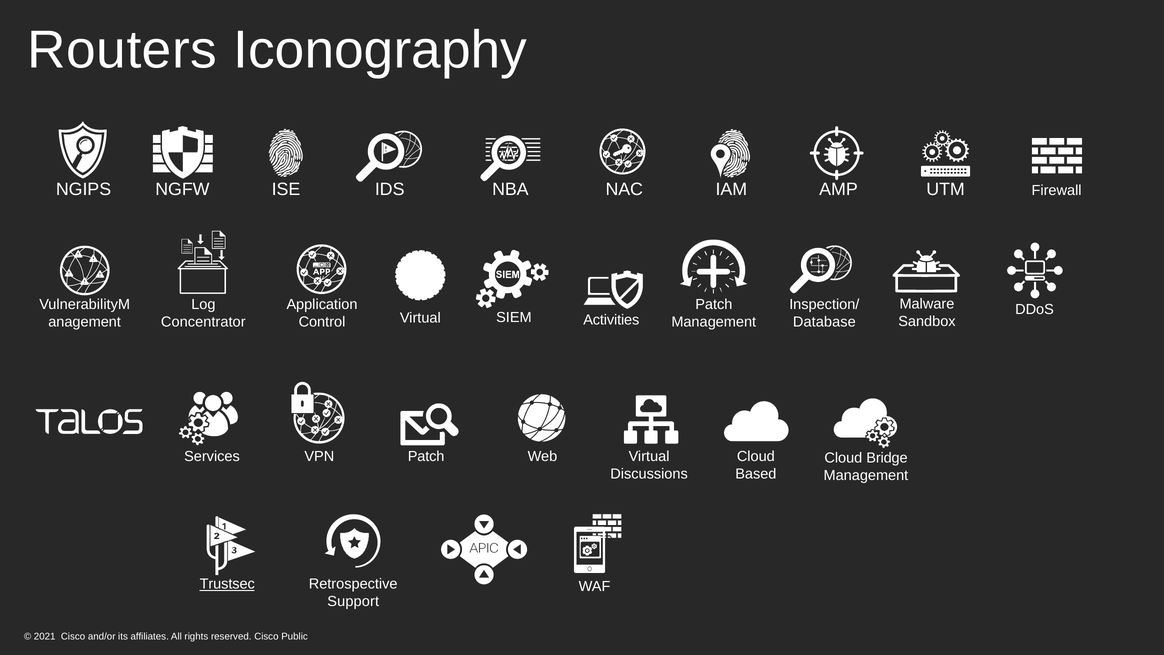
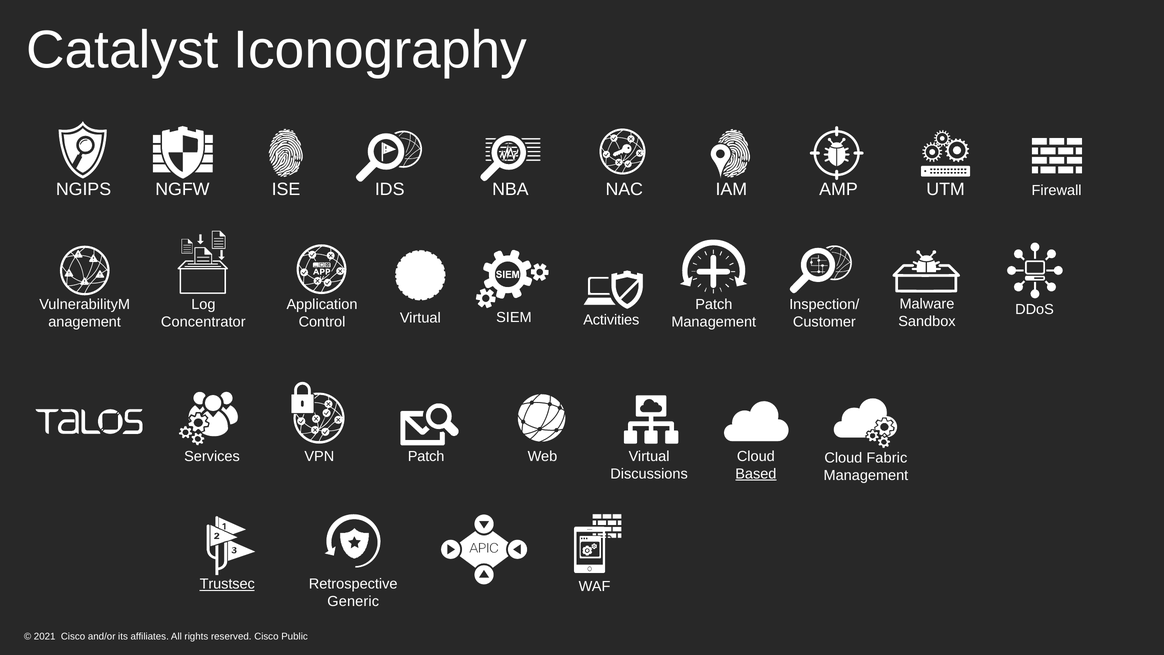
Routers: Routers -> Catalyst
Database: Database -> Customer
Bridge: Bridge -> Fabric
Based underline: none -> present
Support: Support -> Generic
